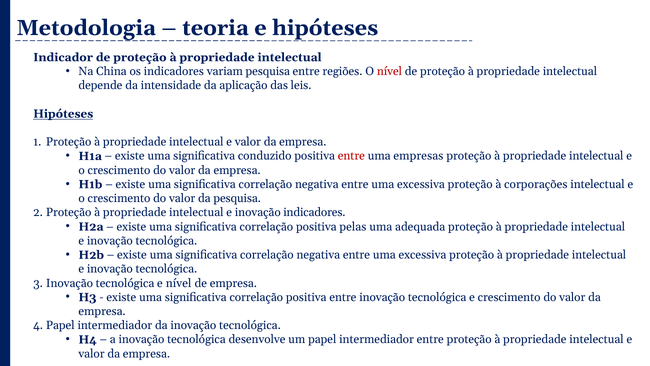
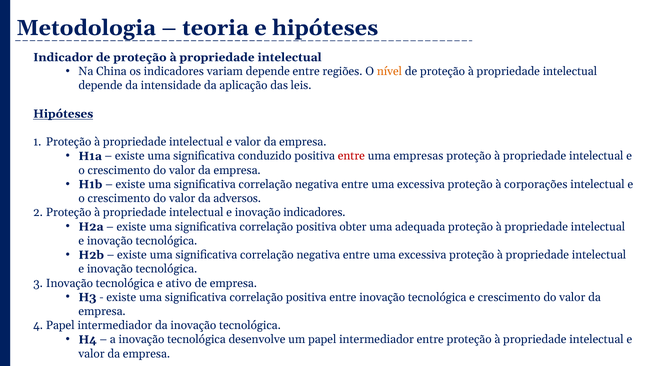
variam pesquisa: pesquisa -> depende
nível at (389, 71) colour: red -> orange
da pesquisa: pesquisa -> adversos
pelas: pelas -> obter
e nível: nível -> ativo
